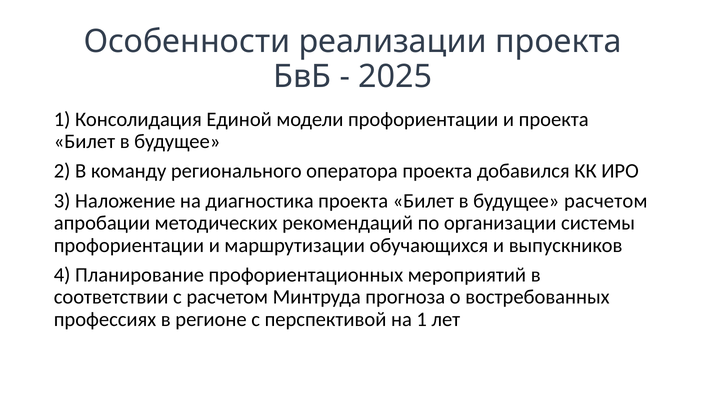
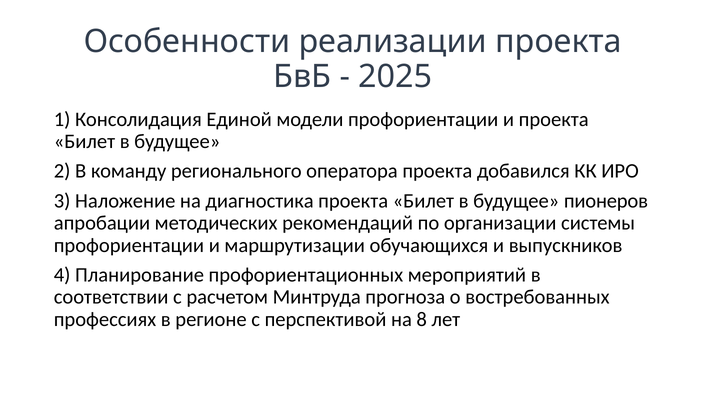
будущее расчетом: расчетом -> пионеров
на 1: 1 -> 8
